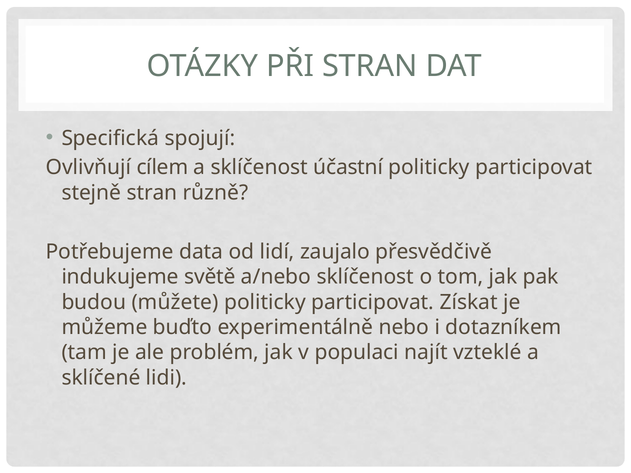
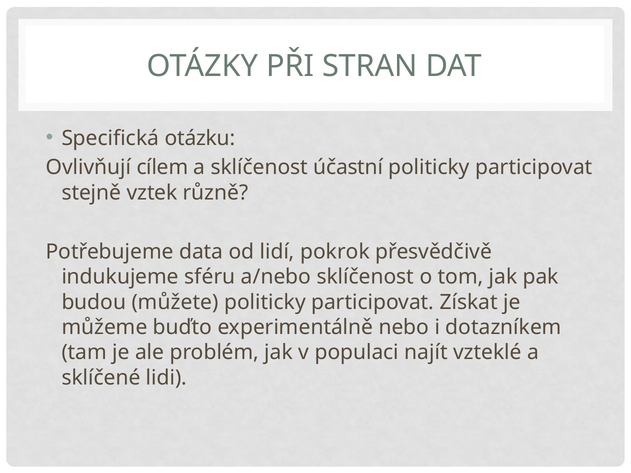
spojují: spojují -> otázku
stejně stran: stran -> vztek
zaujalo: zaujalo -> pokrok
světě: světě -> sféru
